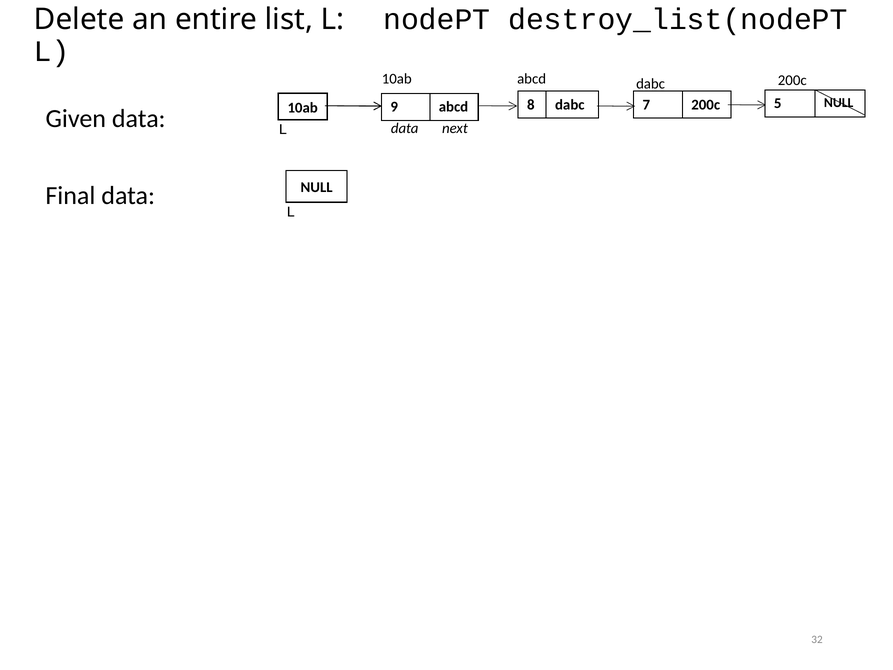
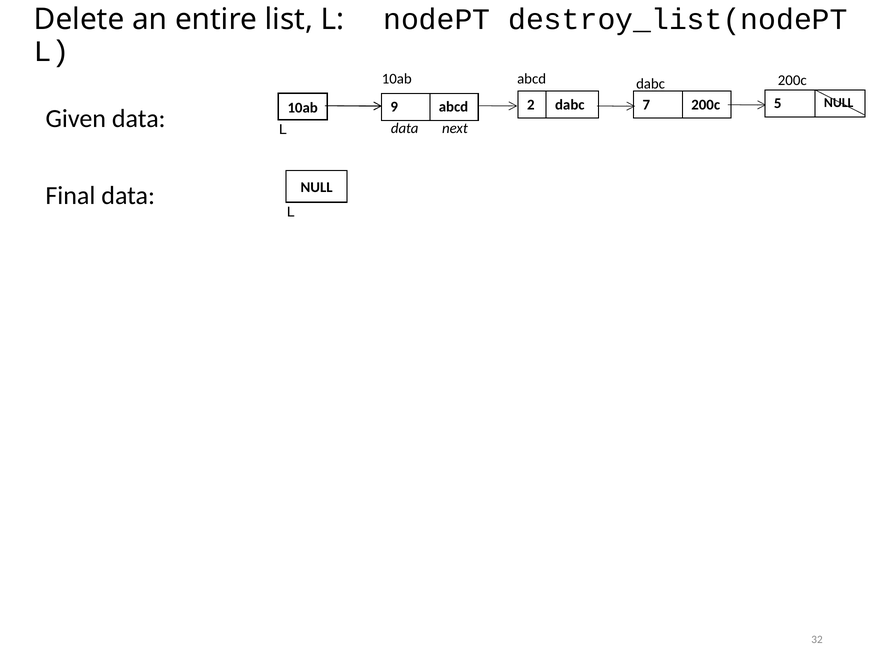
8: 8 -> 2
